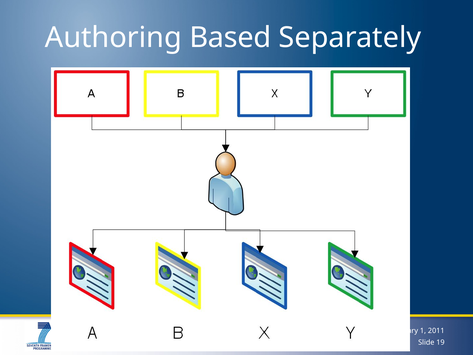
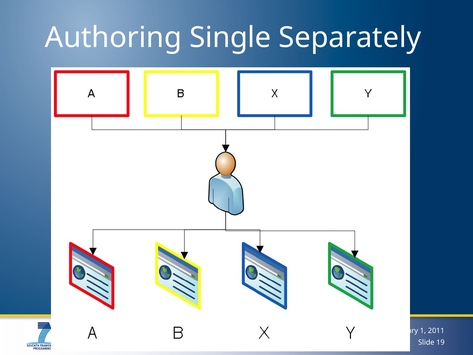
Based: Based -> Single
